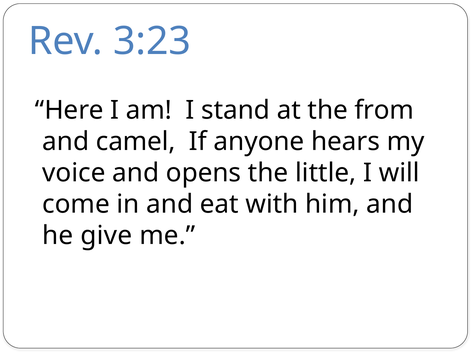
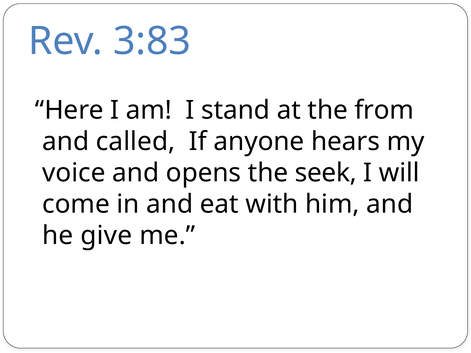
3:23: 3:23 -> 3:83
camel: camel -> called
little: little -> seek
